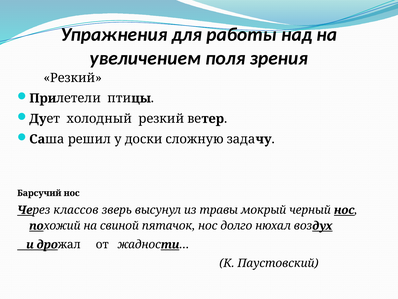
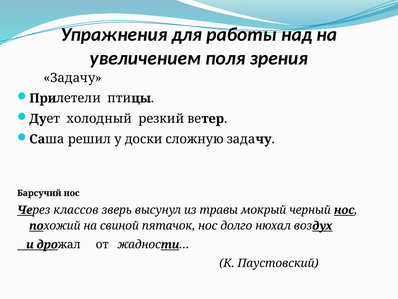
Резкий at (73, 78): Резкий -> Задачу
